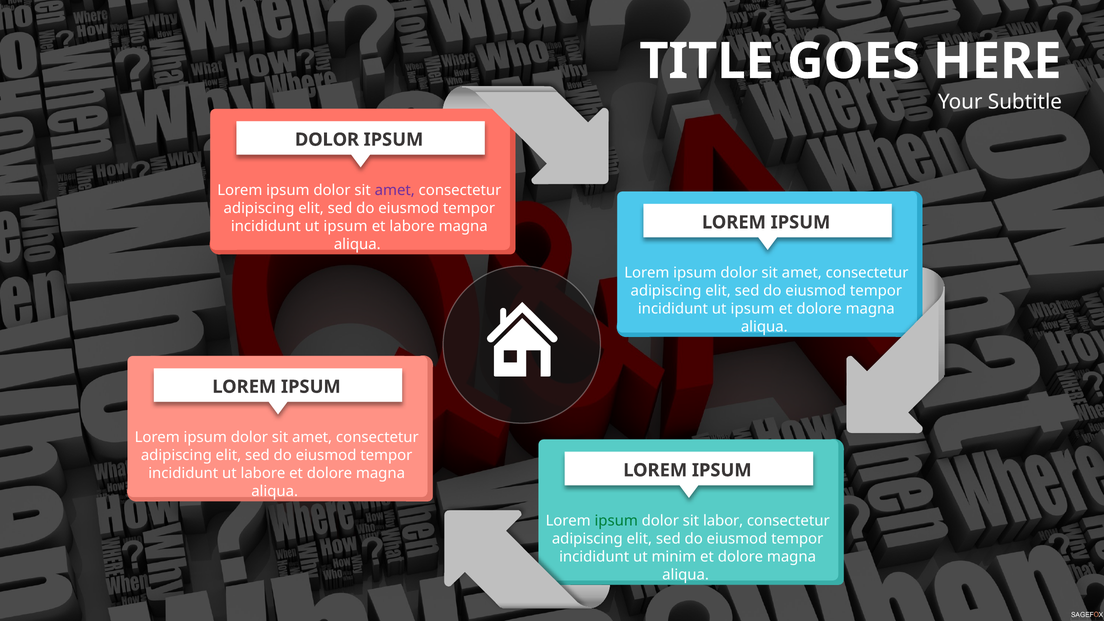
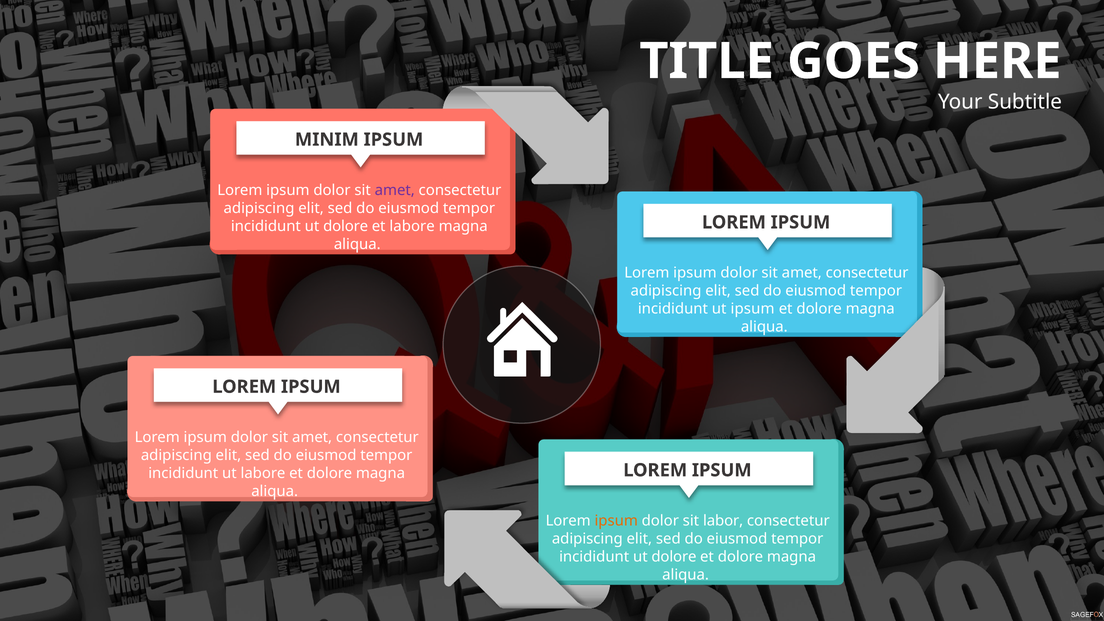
DOLOR at (327, 140): DOLOR -> MINIM
ipsum at (346, 226): ipsum -> dolore
ipsum at (616, 521) colour: green -> orange
minim at (674, 557): minim -> dolore
